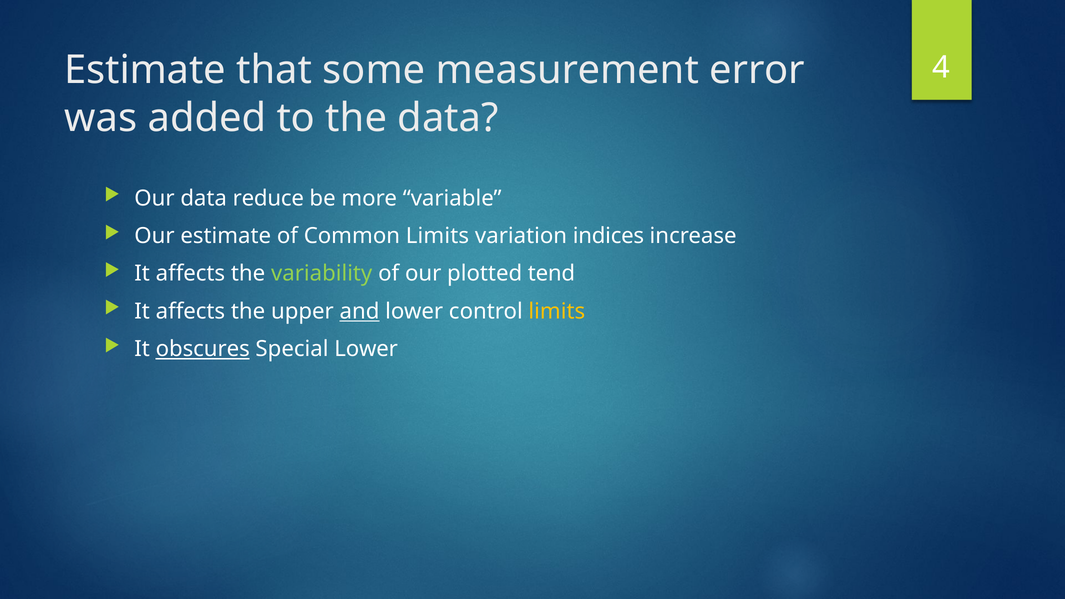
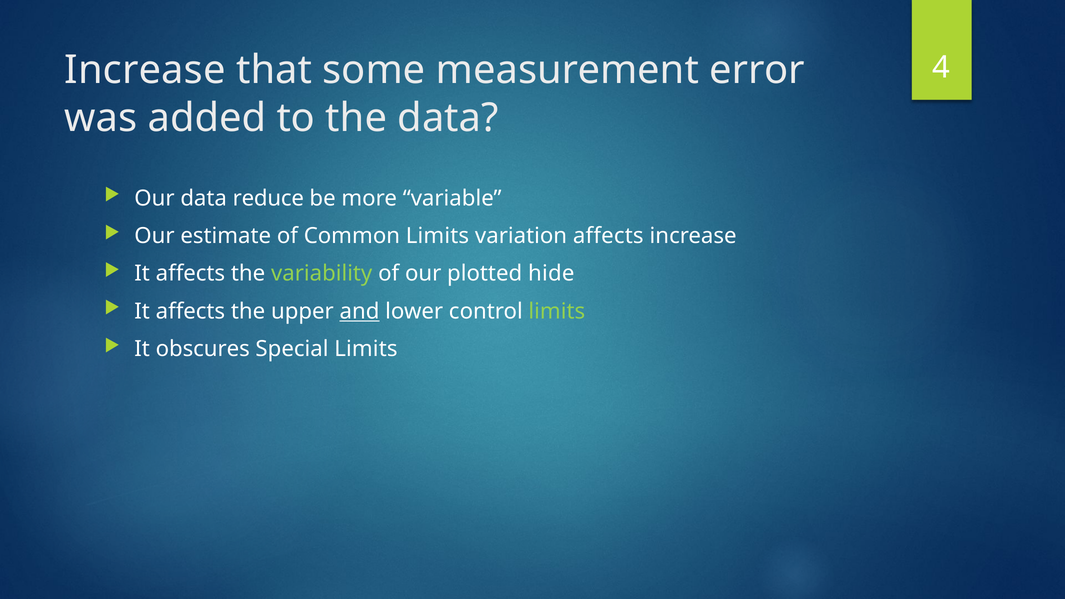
Estimate at (145, 70): Estimate -> Increase
variation indices: indices -> affects
tend: tend -> hide
limits at (557, 311) colour: yellow -> light green
obscures underline: present -> none
Special Lower: Lower -> Limits
